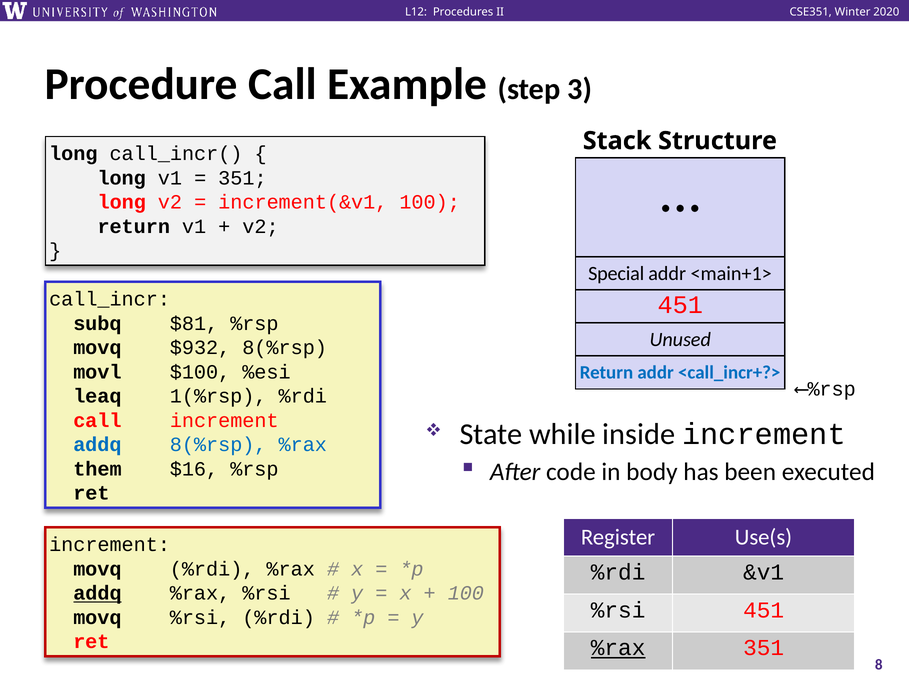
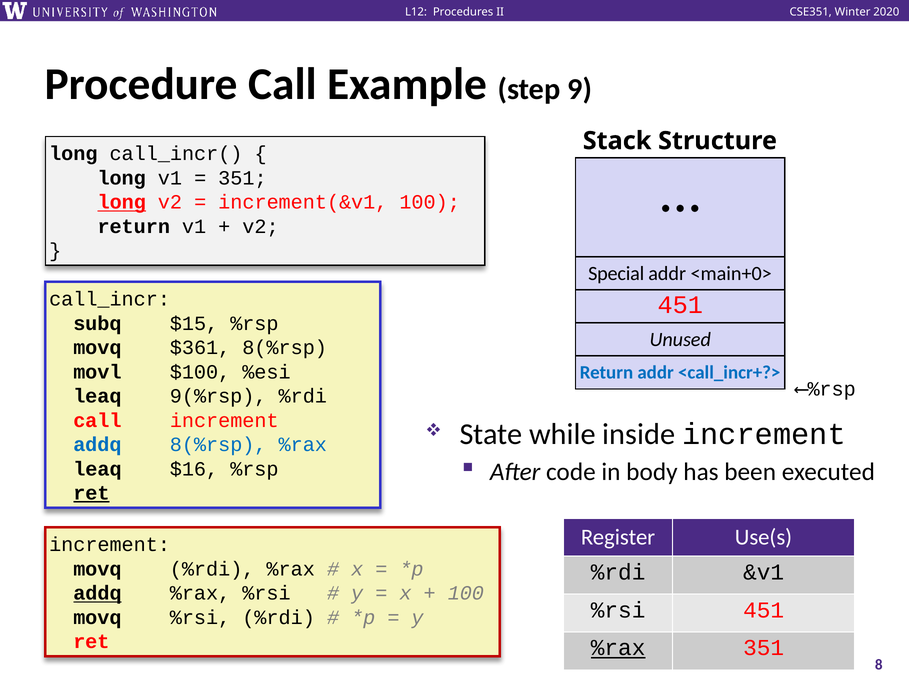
3: 3 -> 9
long at (122, 202) underline: none -> present
<main+1>: <main+1> -> <main+0>
$81: $81 -> $15
$932: $932 -> $361
1(%rsp: 1(%rsp -> 9(%rsp
them at (97, 469): them -> leaq
ret at (91, 493) underline: none -> present
